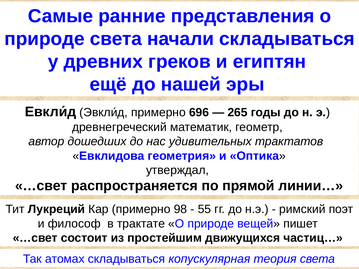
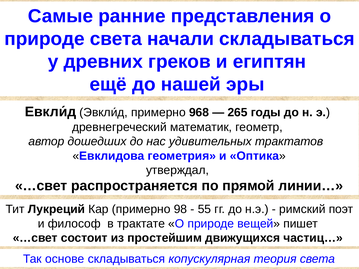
696: 696 -> 968
атомах: атомах -> основе
